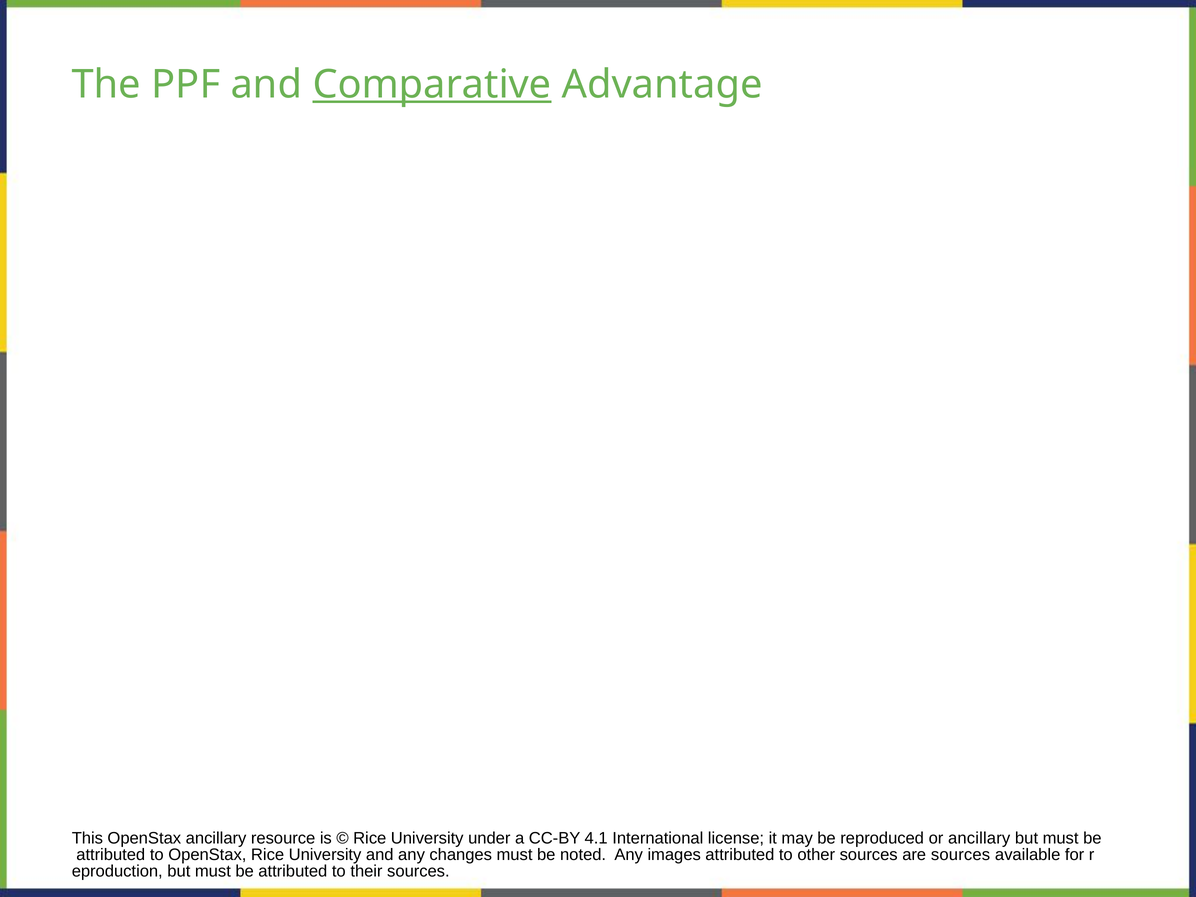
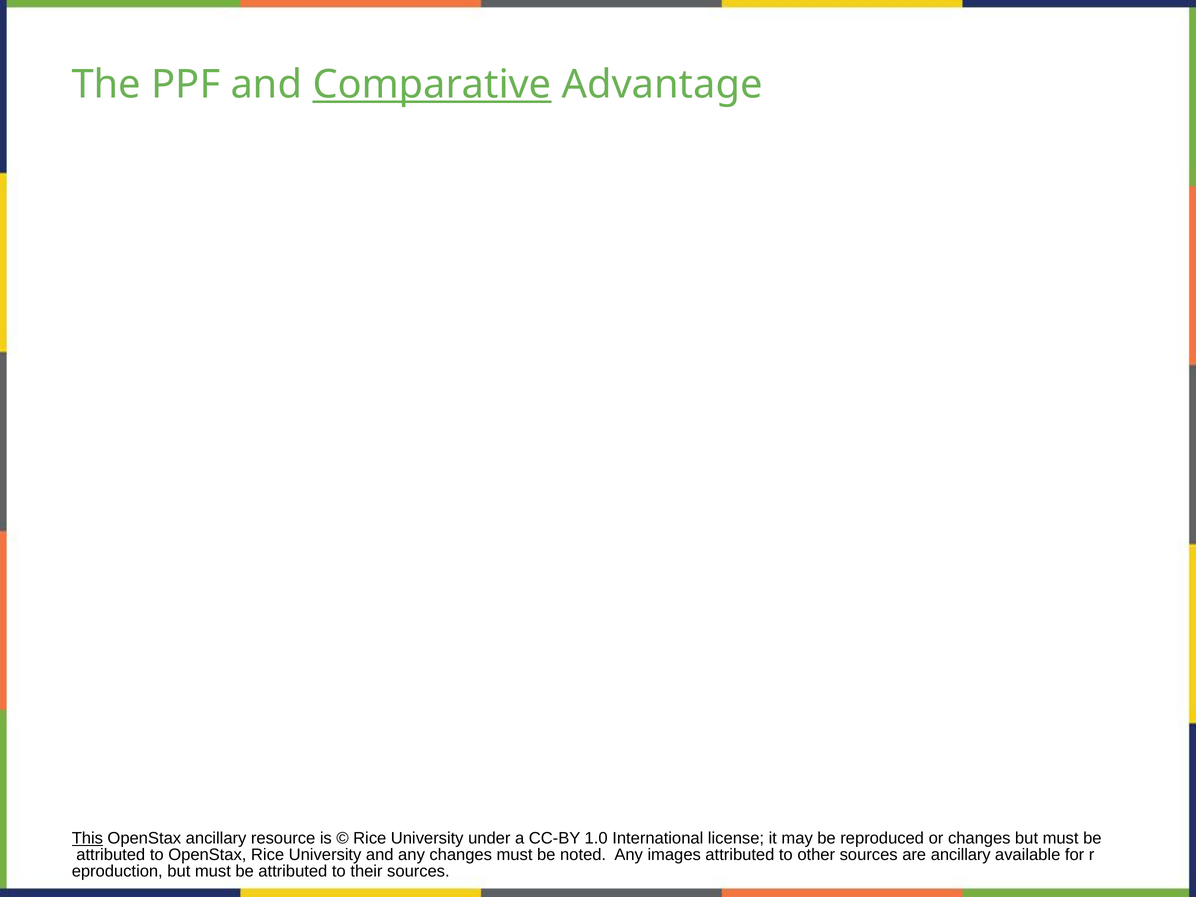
This underline: none -> present
4.1: 4.1 -> 1.0
or ancillary: ancillary -> changes
are sources: sources -> ancillary
